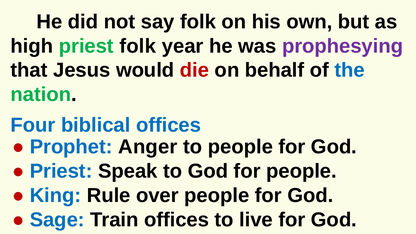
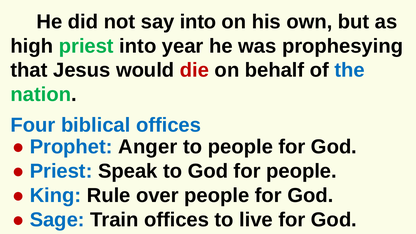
say folk: folk -> into
priest folk: folk -> into
prophesying colour: purple -> black
